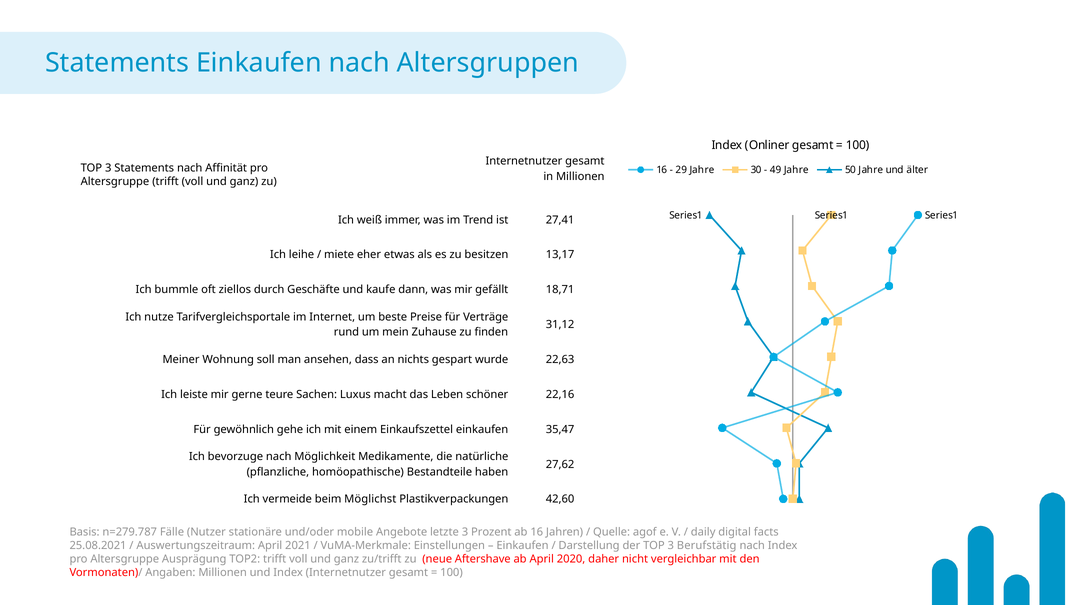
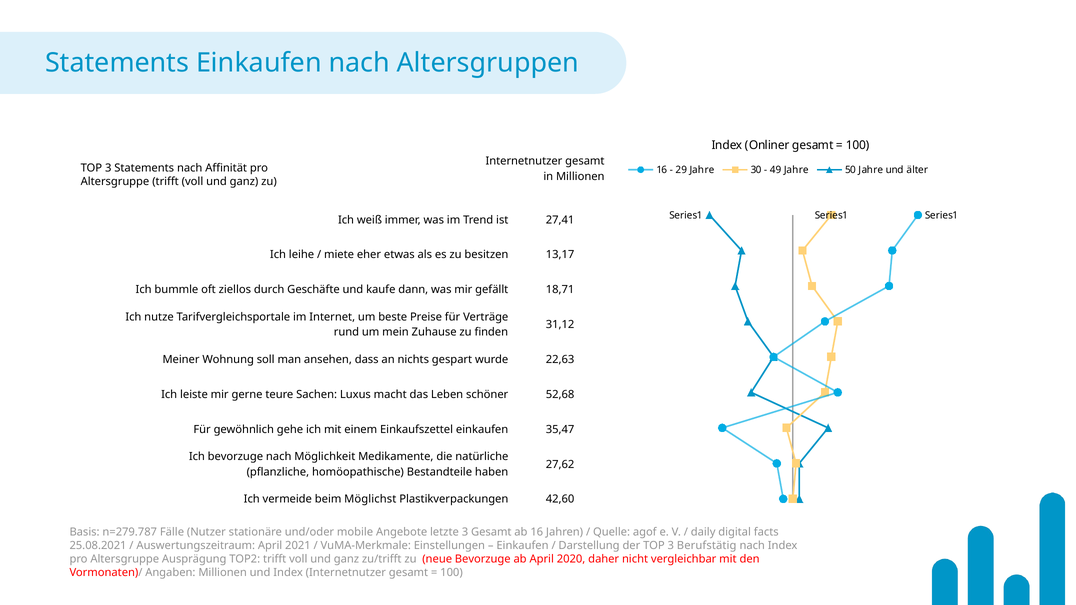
22,16: 22,16 -> 52,68
3 Prozent: Prozent -> Gesamt
neue Aftershave: Aftershave -> Bevorzuge
